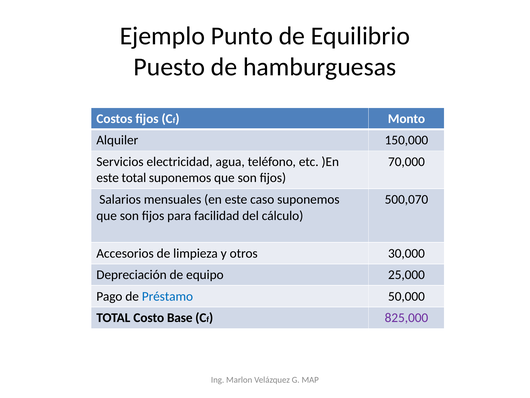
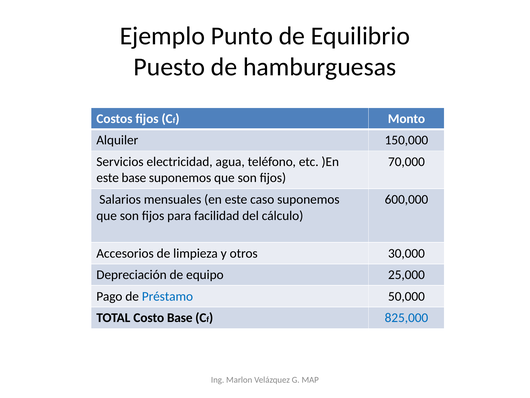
este total: total -> base
500,070: 500,070 -> 600,000
825,000 colour: purple -> blue
